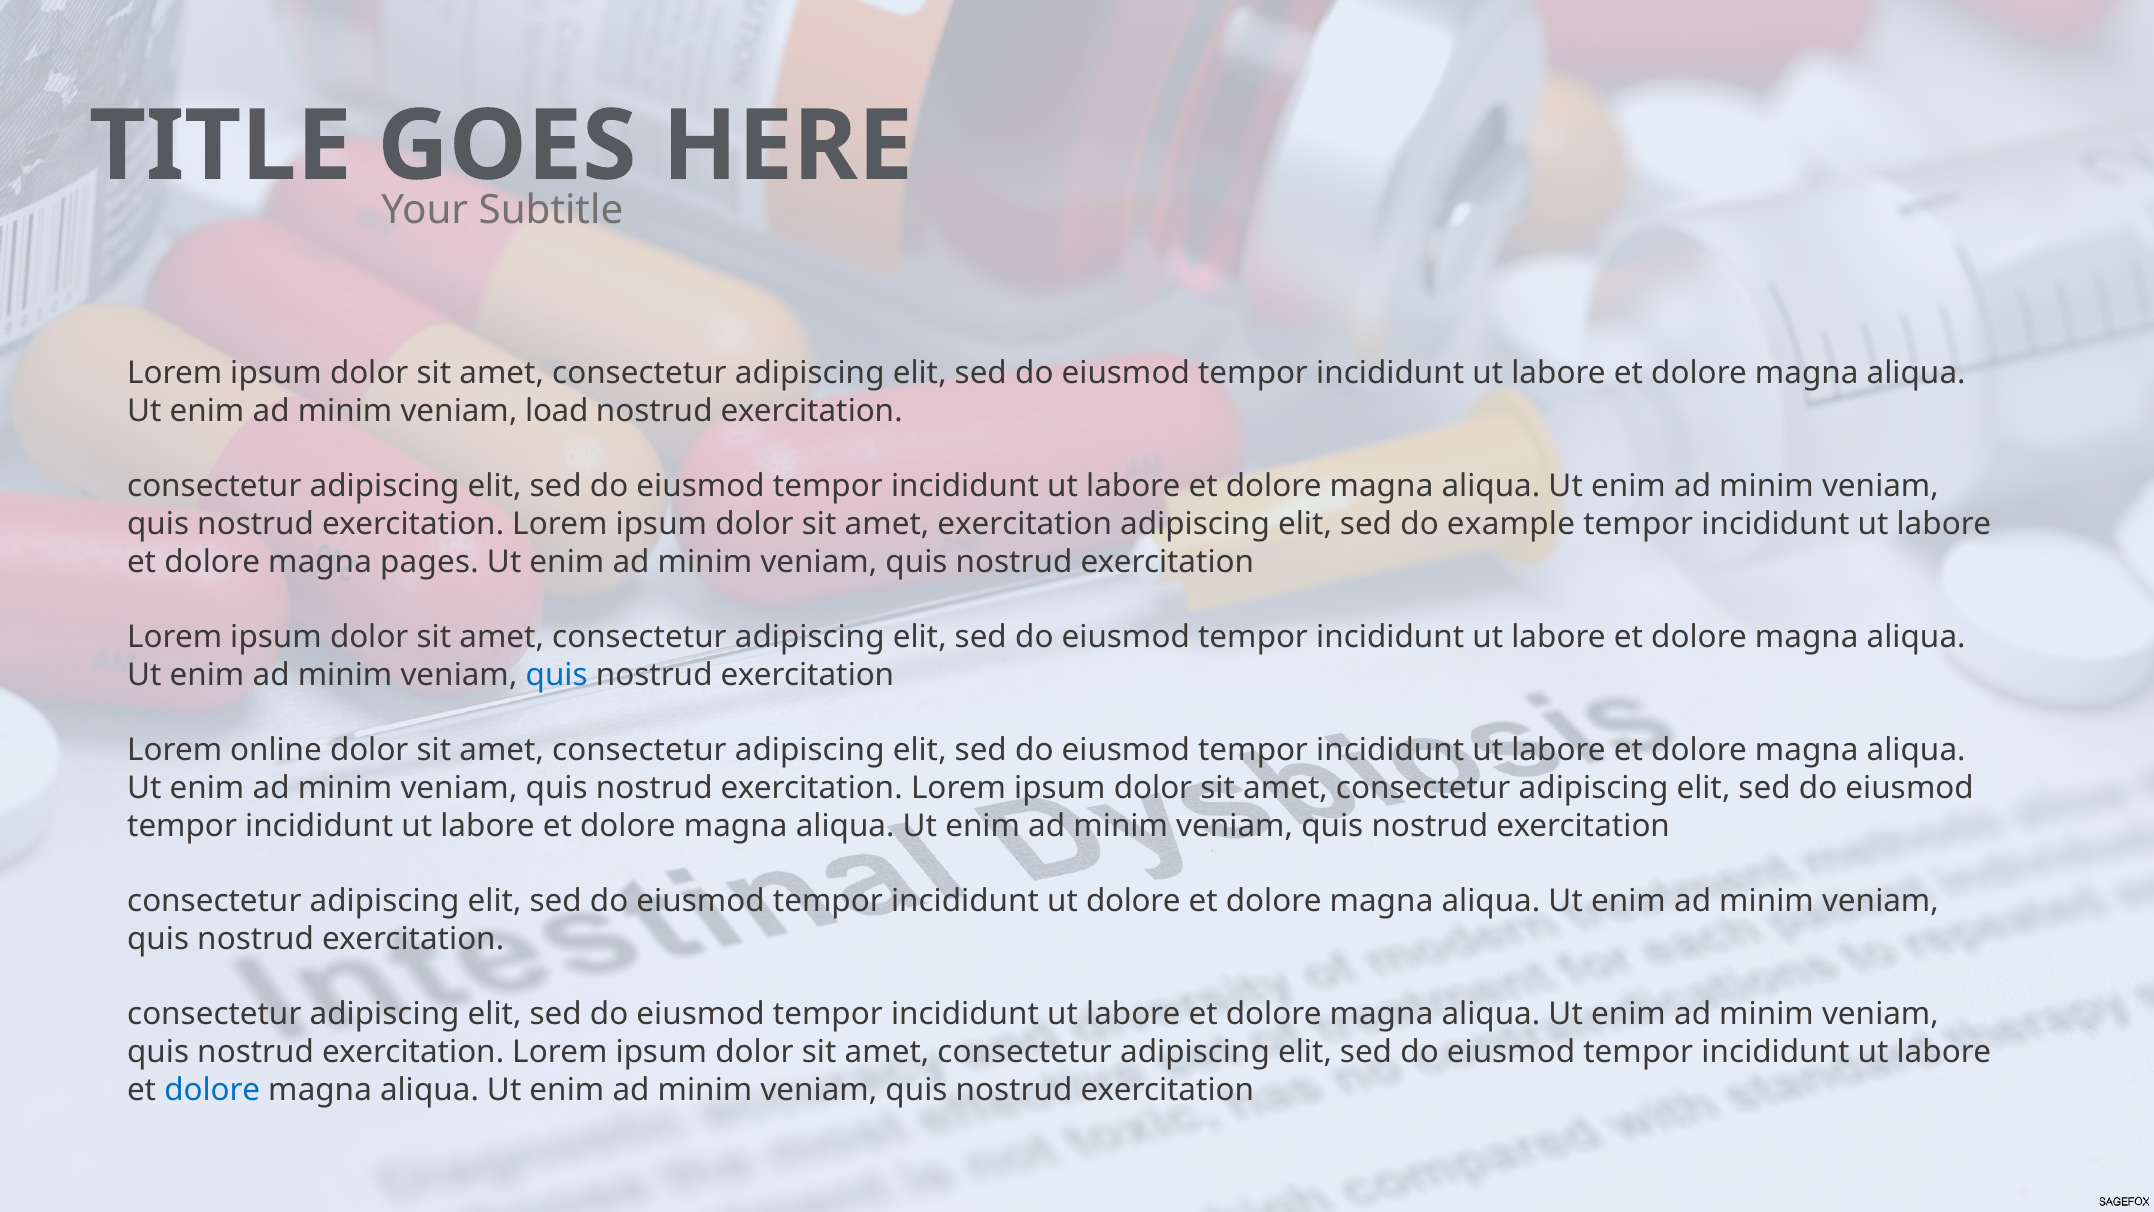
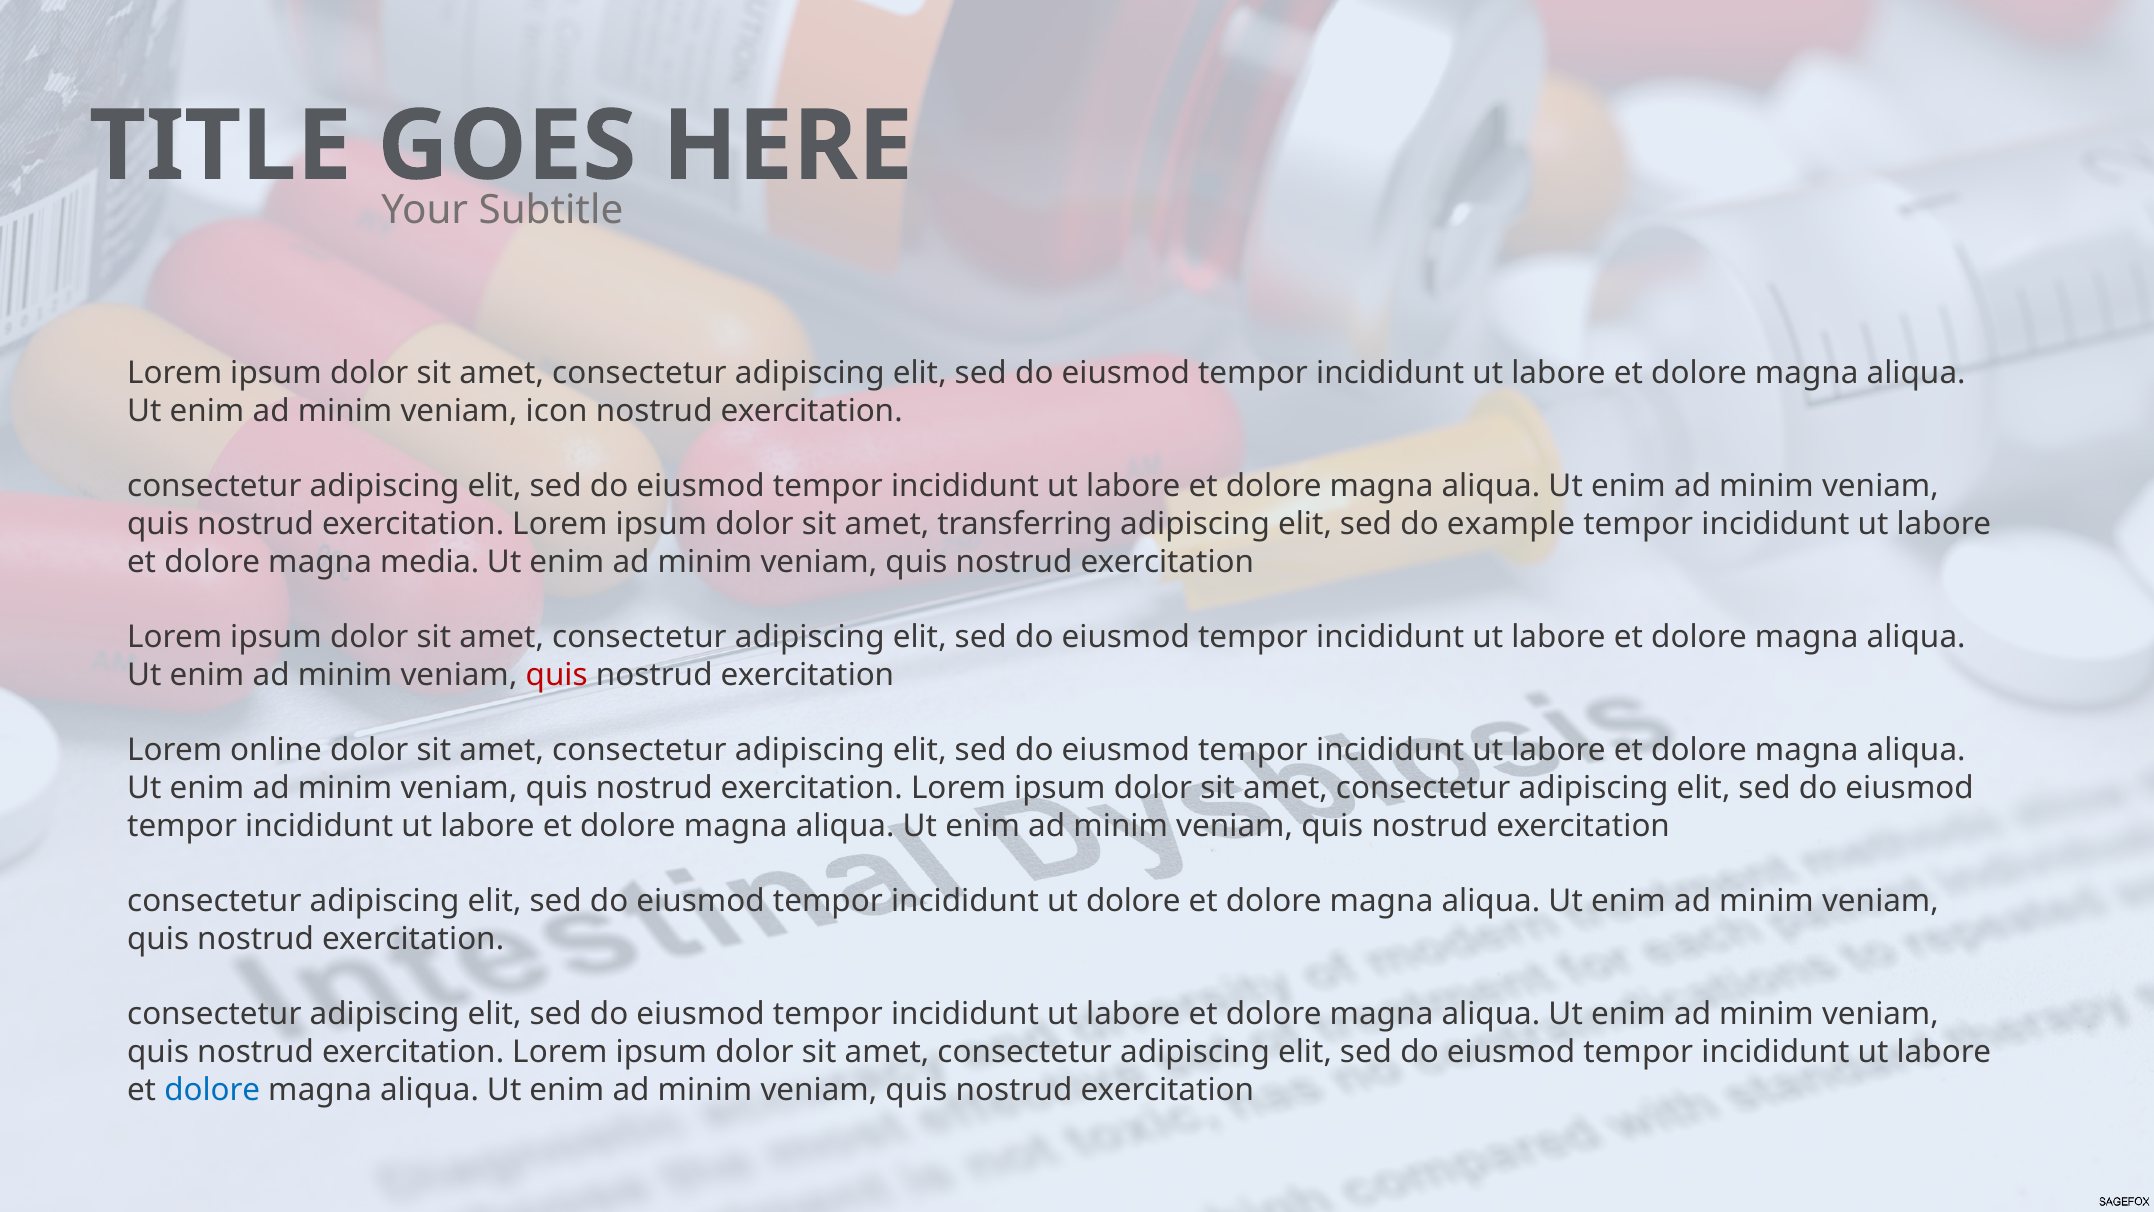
load: load -> icon
amet exercitation: exercitation -> transferring
pages: pages -> media
quis at (557, 675) colour: blue -> red
